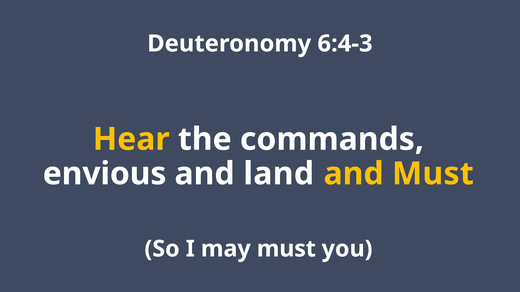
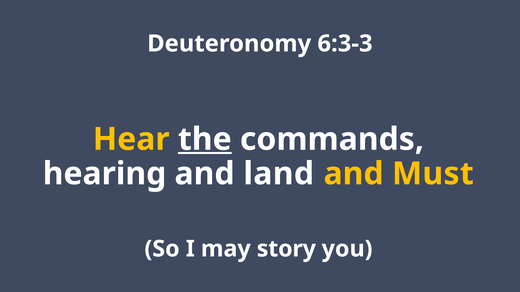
6:4-3: 6:4-3 -> 6:3-3
the underline: none -> present
envious: envious -> hearing
may must: must -> story
